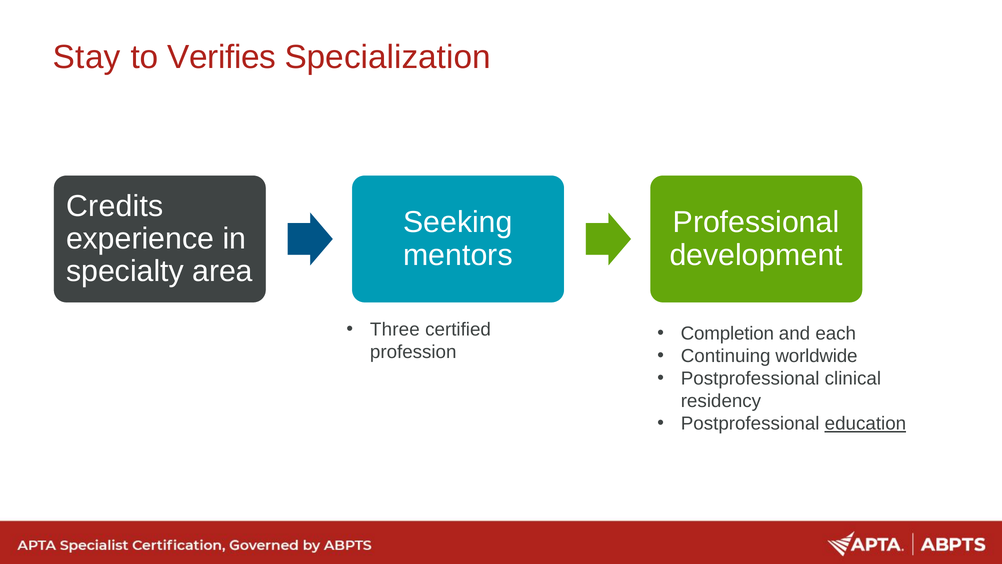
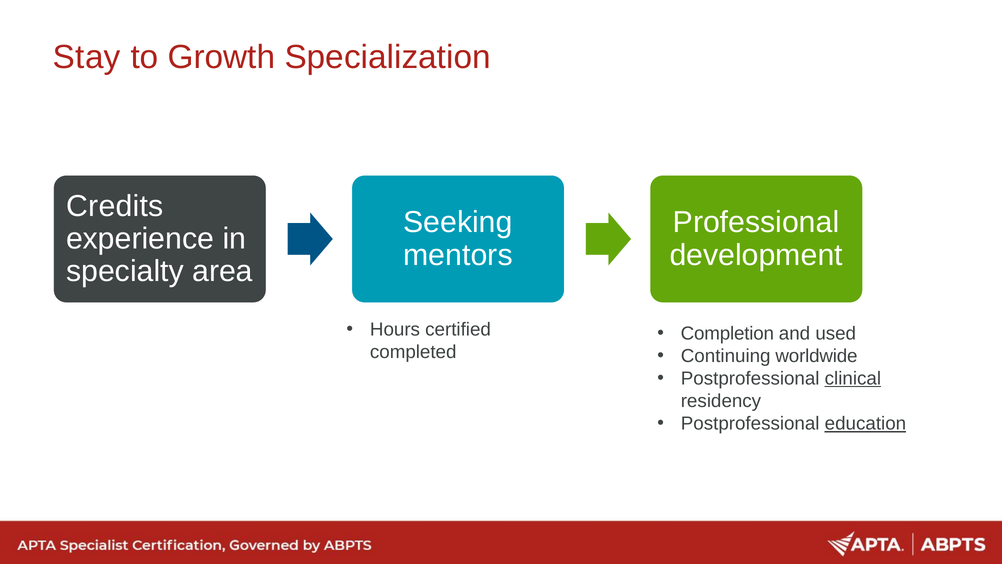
Verifies: Verifies -> Growth
Three: Three -> Hours
each: each -> used
profession: profession -> completed
clinical underline: none -> present
